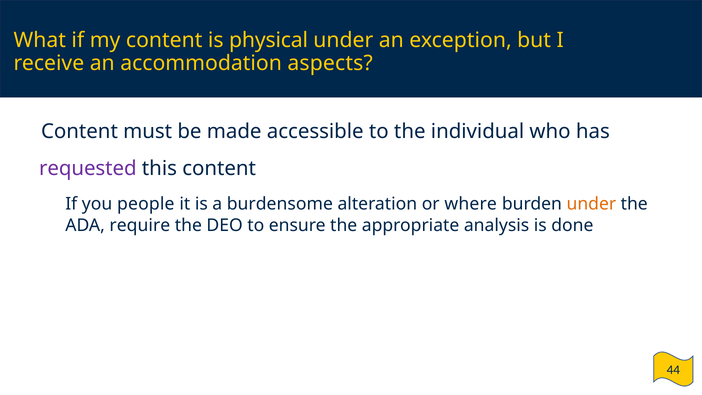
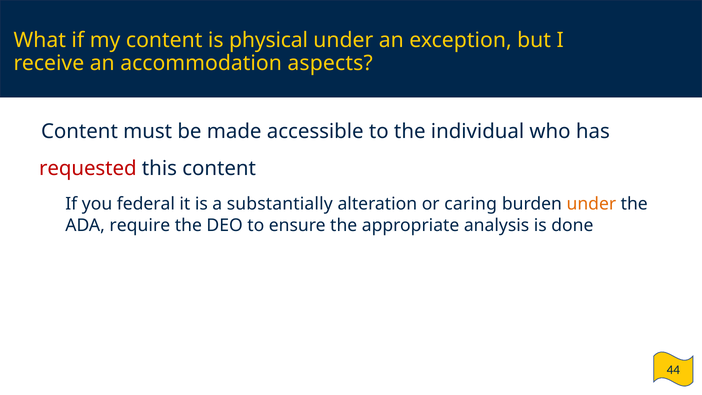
requested colour: purple -> red
people: people -> federal
burdensome: burdensome -> substantially
where: where -> caring
